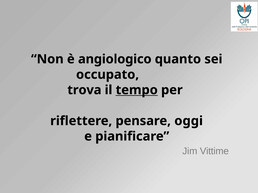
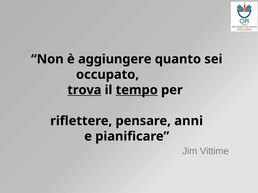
angiologico: angiologico -> aggiungere
trova underline: none -> present
oggi: oggi -> anni
